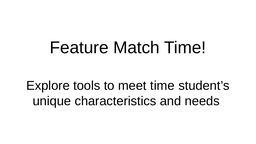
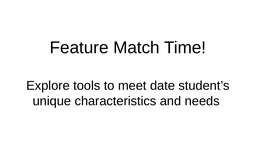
meet time: time -> date
